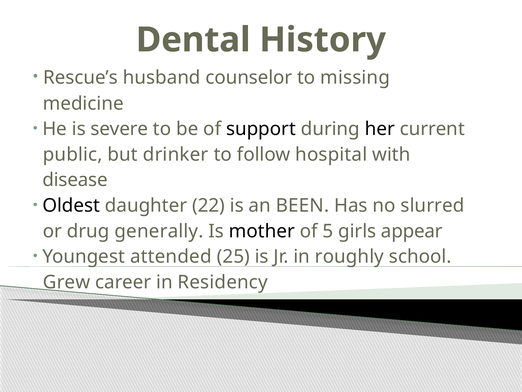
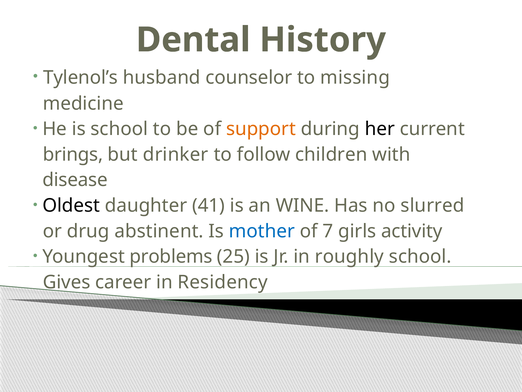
Rescue’s: Rescue’s -> Tylenol’s
is severe: severe -> school
support colour: black -> orange
public: public -> brings
hospital: hospital -> children
22: 22 -> 41
BEEN: BEEN -> WINE
generally: generally -> abstinent
mother colour: black -> blue
5: 5 -> 7
appear: appear -> activity
attended: attended -> problems
Grew: Grew -> Gives
